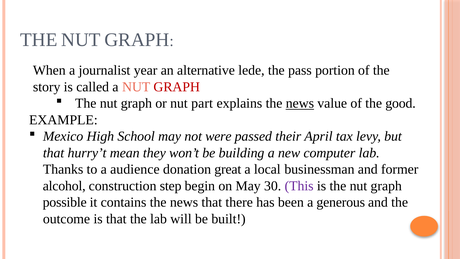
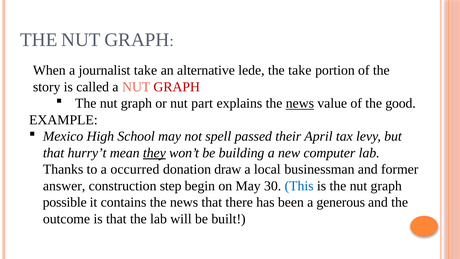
journalist year: year -> take
the pass: pass -> take
were: were -> spell
they underline: none -> present
audience: audience -> occurred
great: great -> draw
alcohol: alcohol -> answer
This colour: purple -> blue
